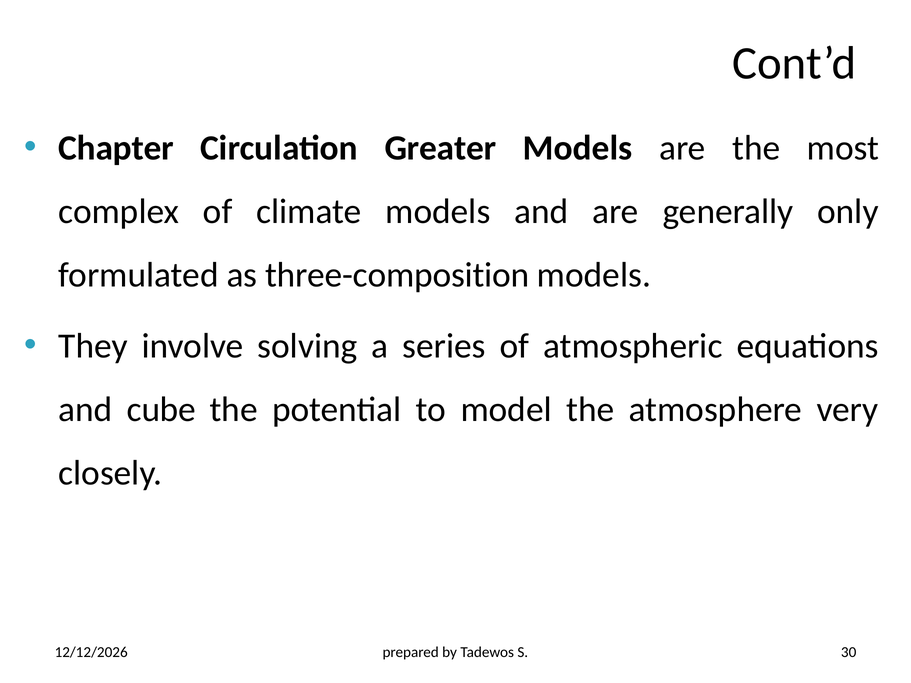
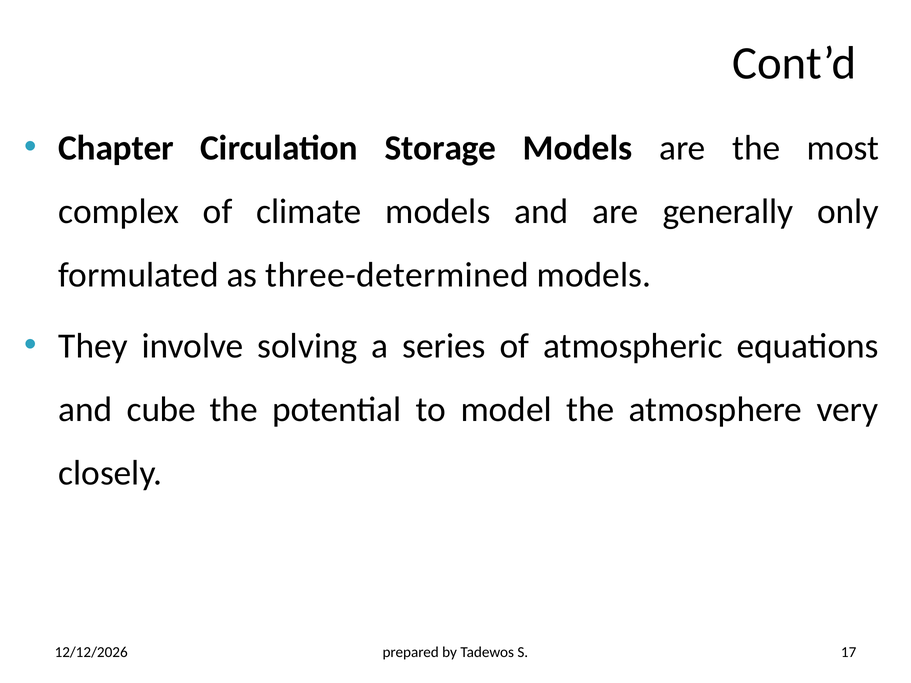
Greater: Greater -> Storage
three-composition: three-composition -> three-determined
30: 30 -> 17
